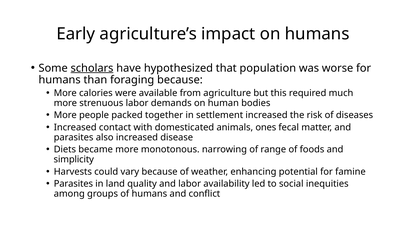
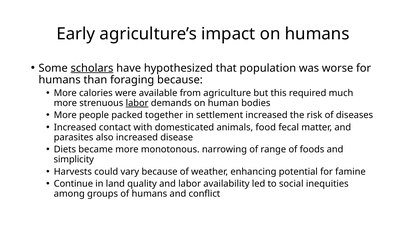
labor at (137, 103) underline: none -> present
ones: ones -> food
Parasites at (73, 184): Parasites -> Continue
